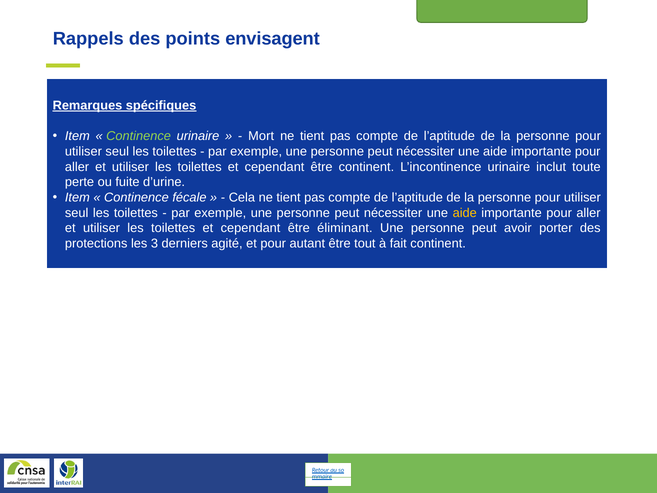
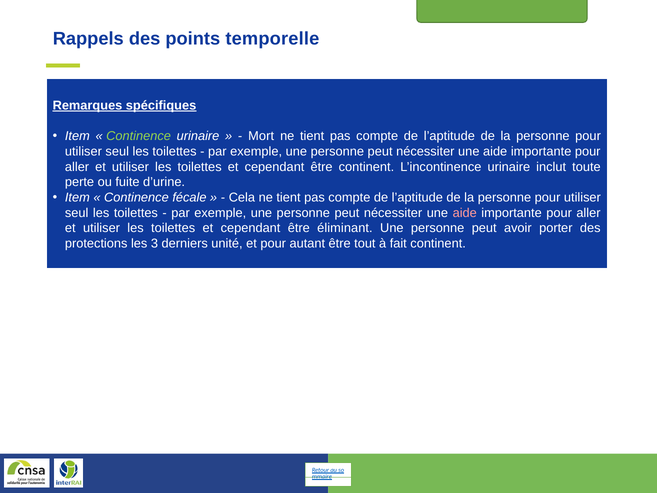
envisagent: envisagent -> temporelle
aide at (465, 213) colour: yellow -> pink
agité: agité -> unité
